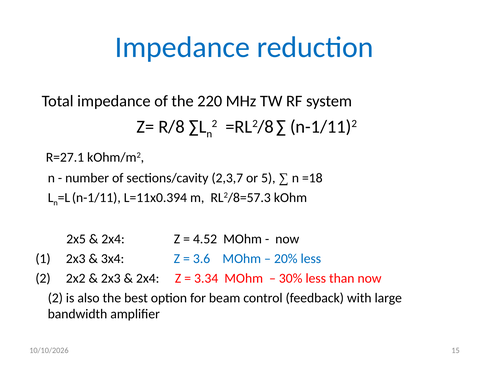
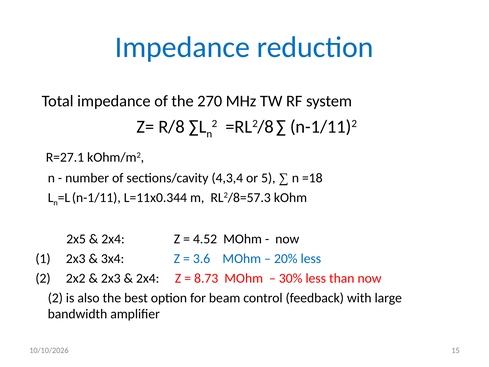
220: 220 -> 270
2,3,7: 2,3,7 -> 4,3,4
L=11x0.394: L=11x0.394 -> L=11x0.344
3.34: 3.34 -> 8.73
